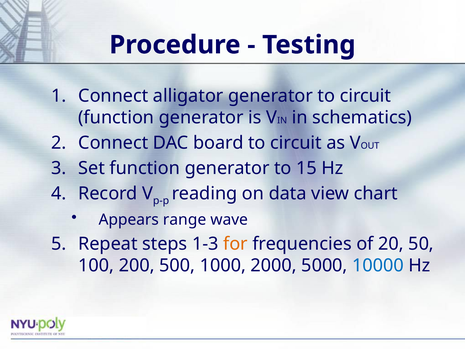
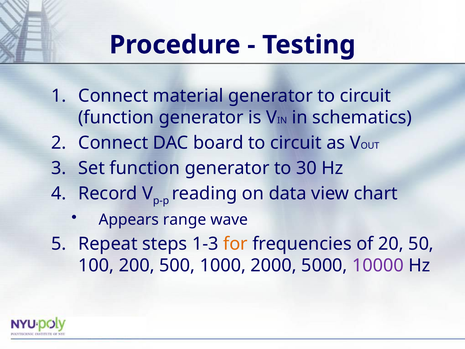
alligator: alligator -> material
15: 15 -> 30
10000 colour: blue -> purple
